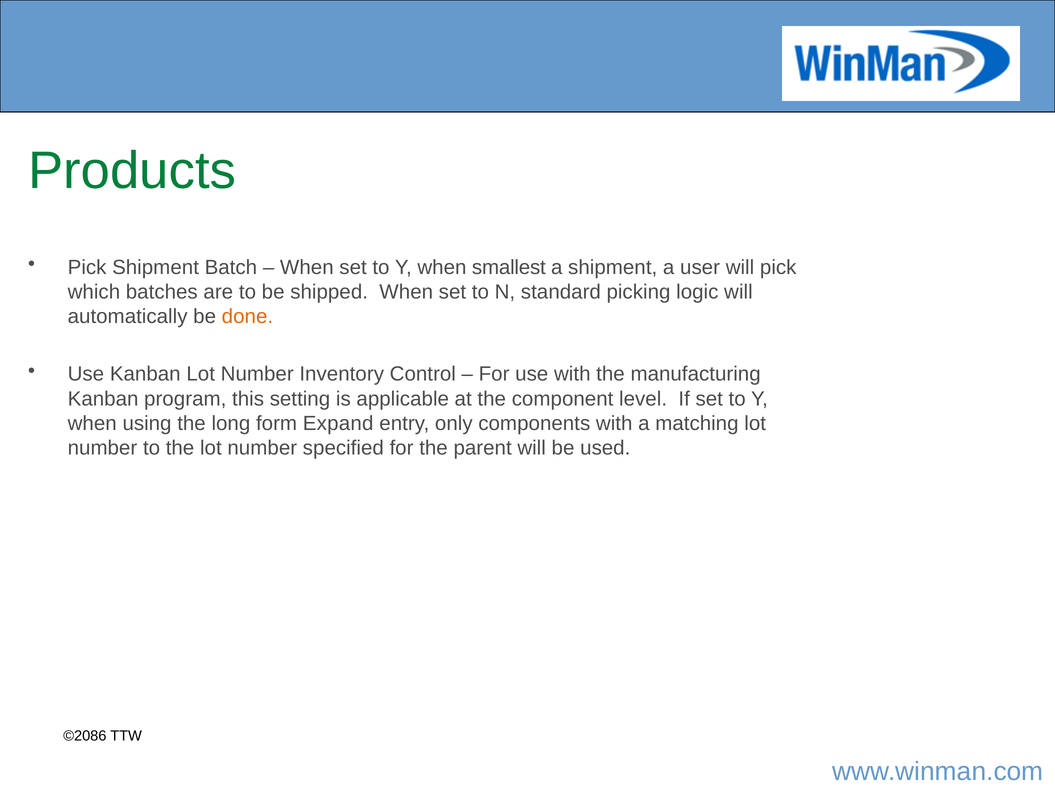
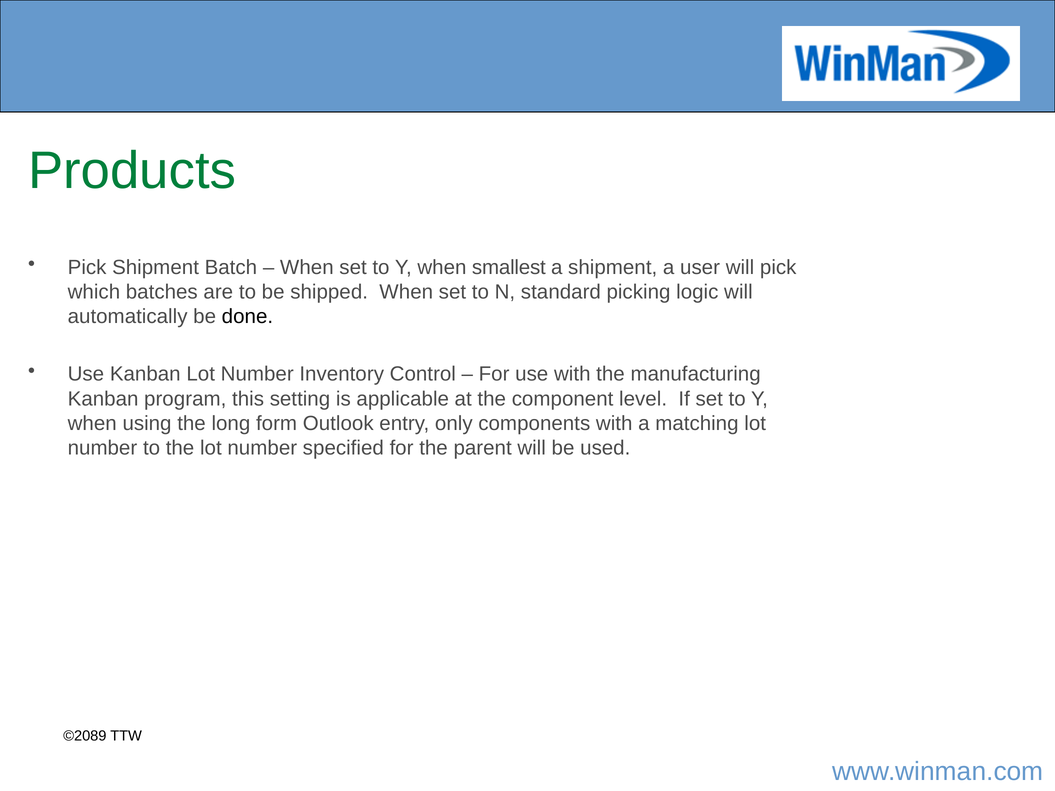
done colour: orange -> black
Expand: Expand -> Outlook
©2086: ©2086 -> ©2089
